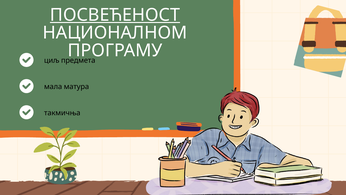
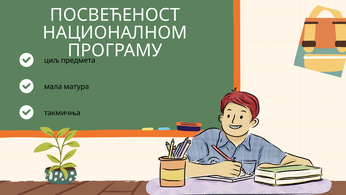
ПОСВЕЋЕНОСТ underline: present -> none
